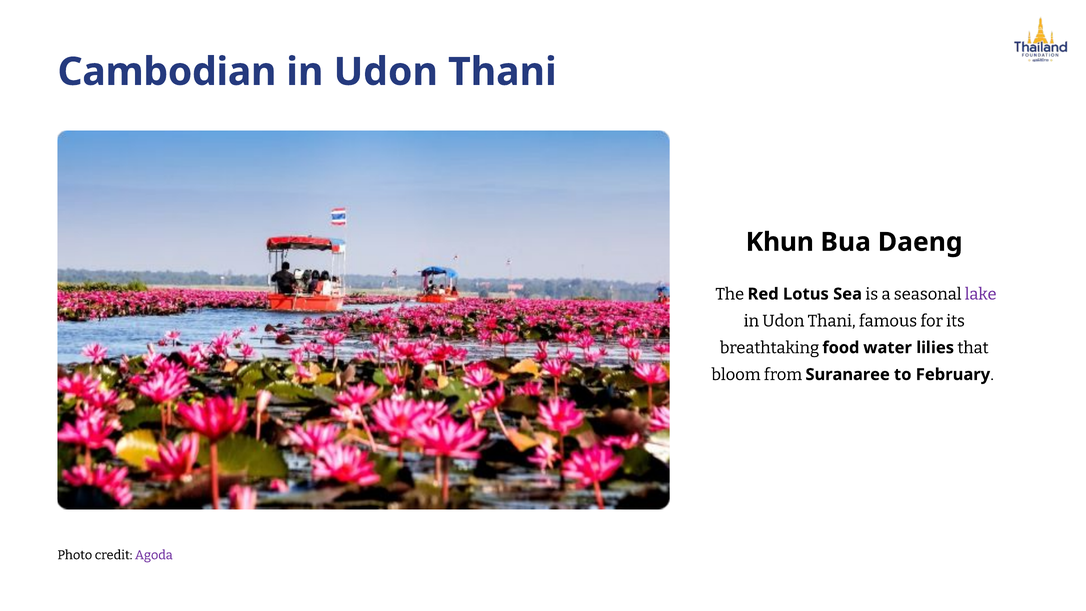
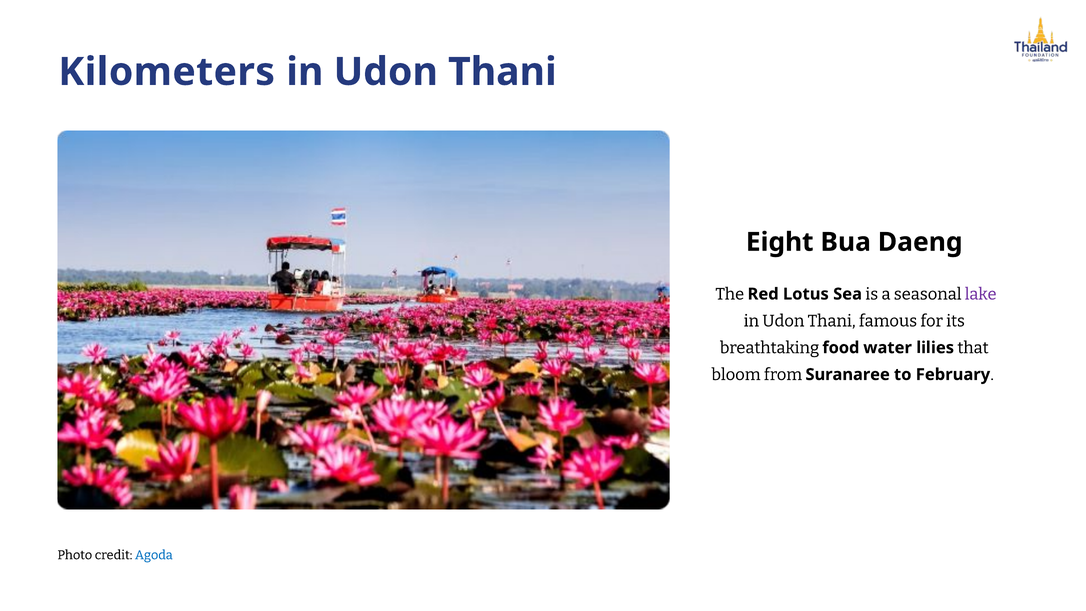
Cambodian: Cambodian -> Kilometers
Khun: Khun -> Eight
Agoda colour: purple -> blue
